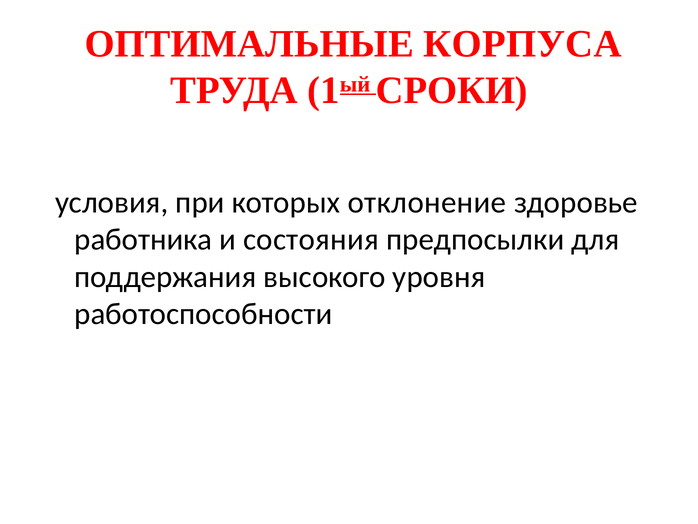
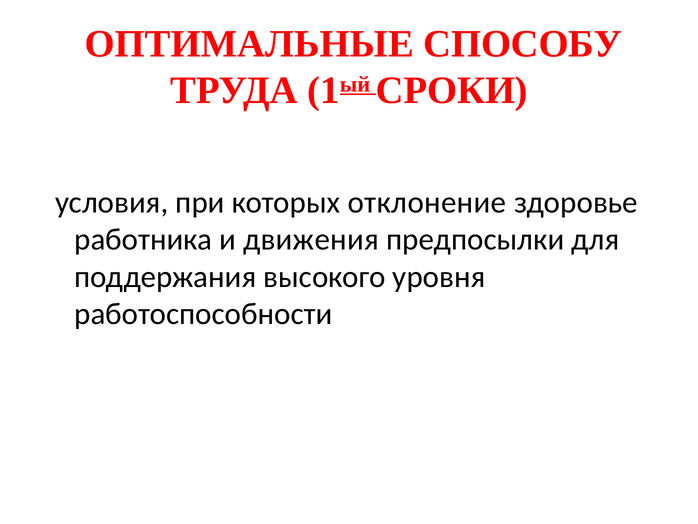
КОРПУСА: КОРПУСА -> СПОСОБУ
состояния: состояния -> движения
